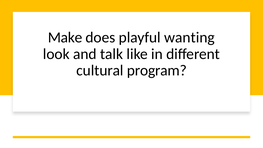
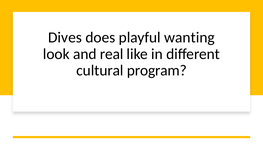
Make: Make -> Dives
talk: talk -> real
